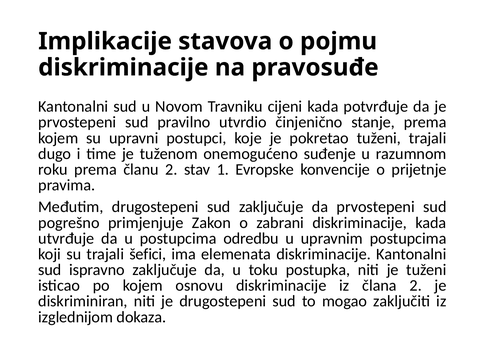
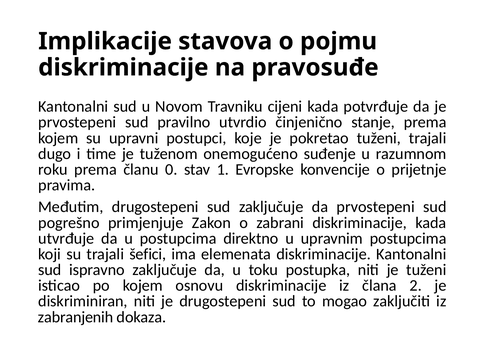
članu 2: 2 -> 0
odredbu: odredbu -> direktno
izglednijom: izglednijom -> zabranjenih
